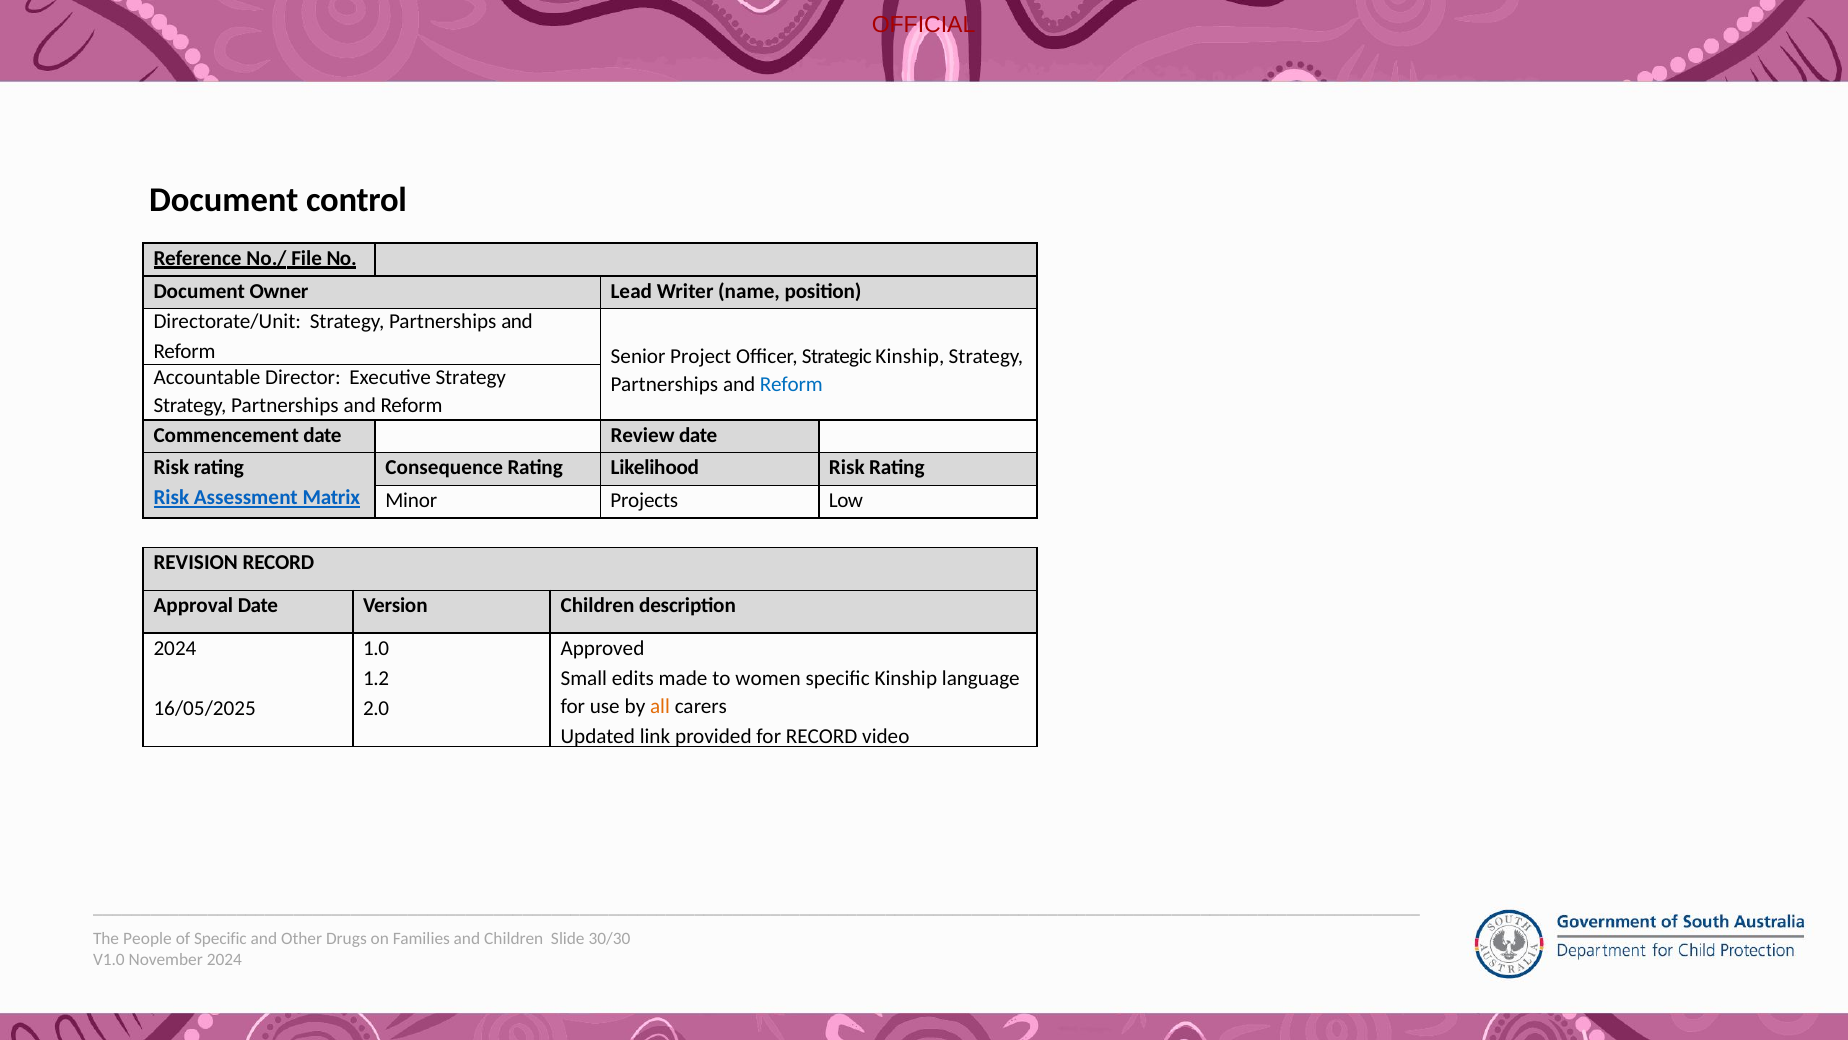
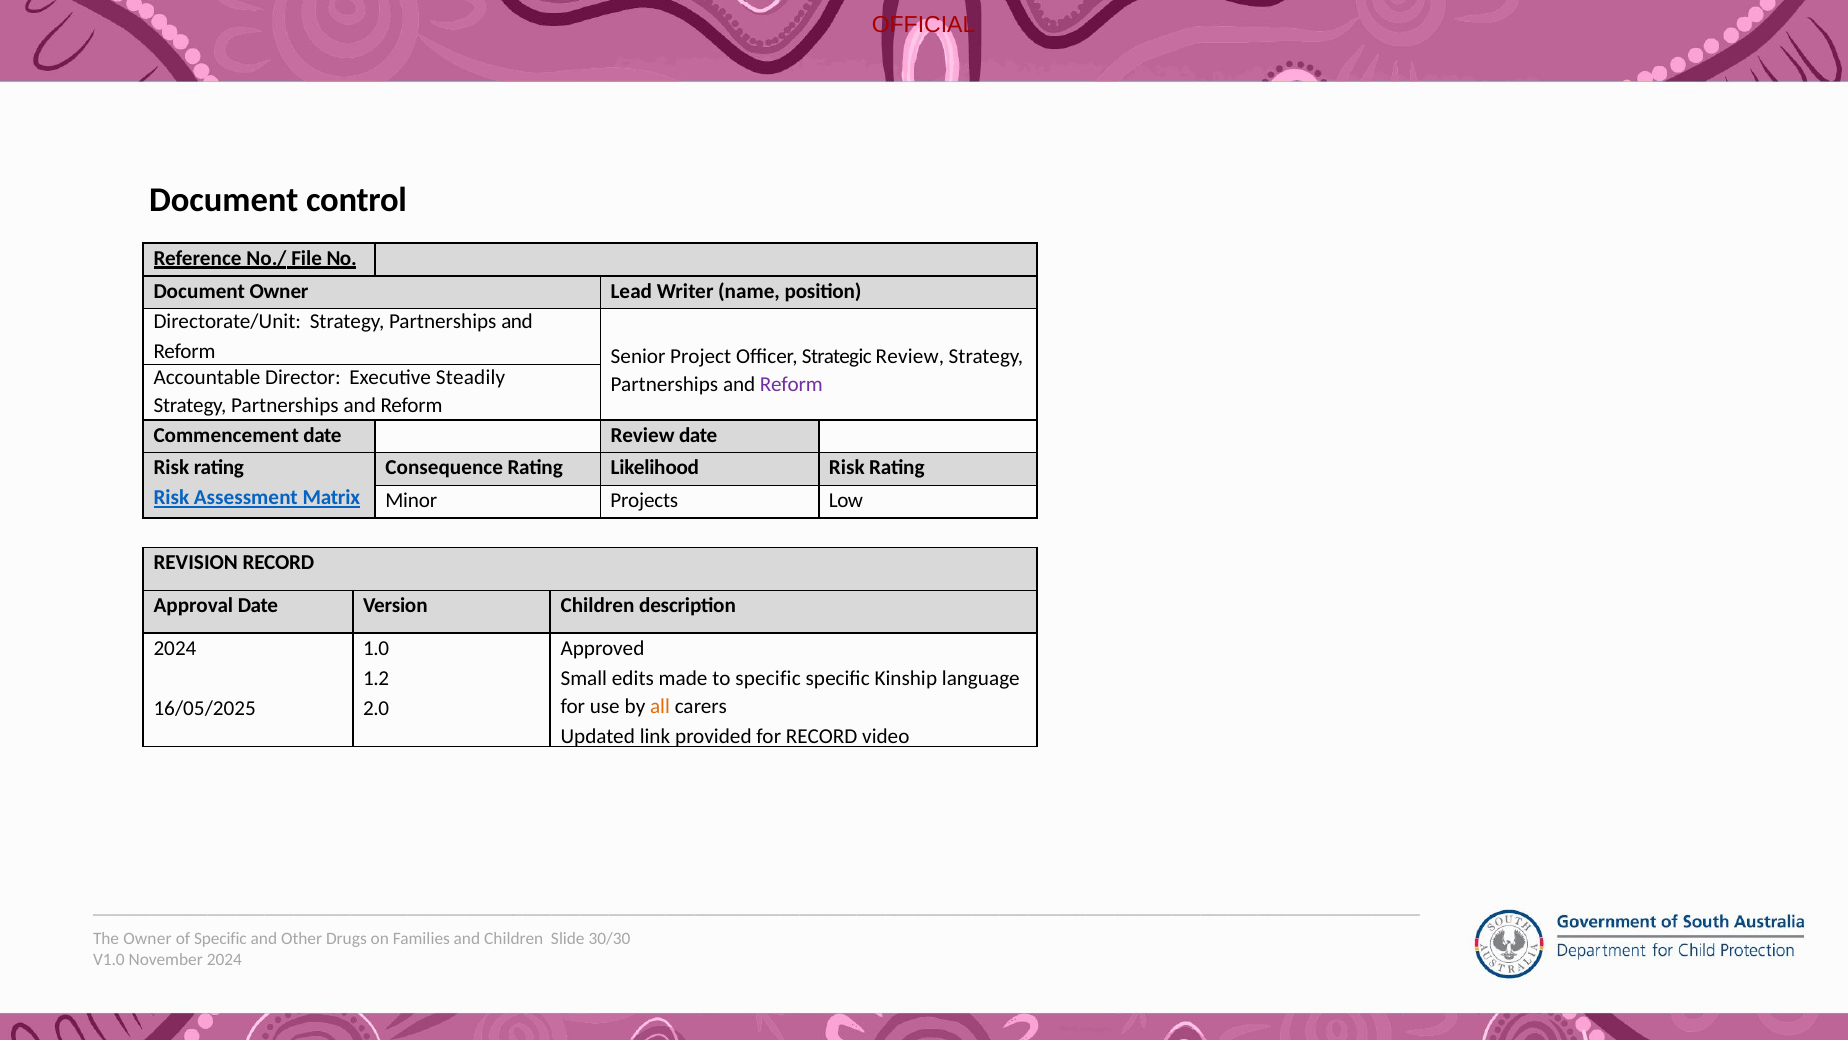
Strategic Kinship: Kinship -> Review
Executive Strategy: Strategy -> Steadily
Reform at (791, 384) colour: blue -> purple
to women: women -> specific
The People: People -> Owner
